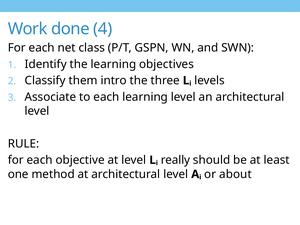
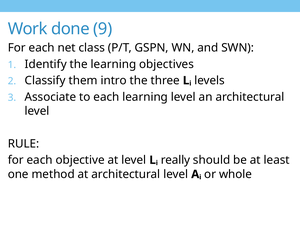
4: 4 -> 9
about: about -> whole
